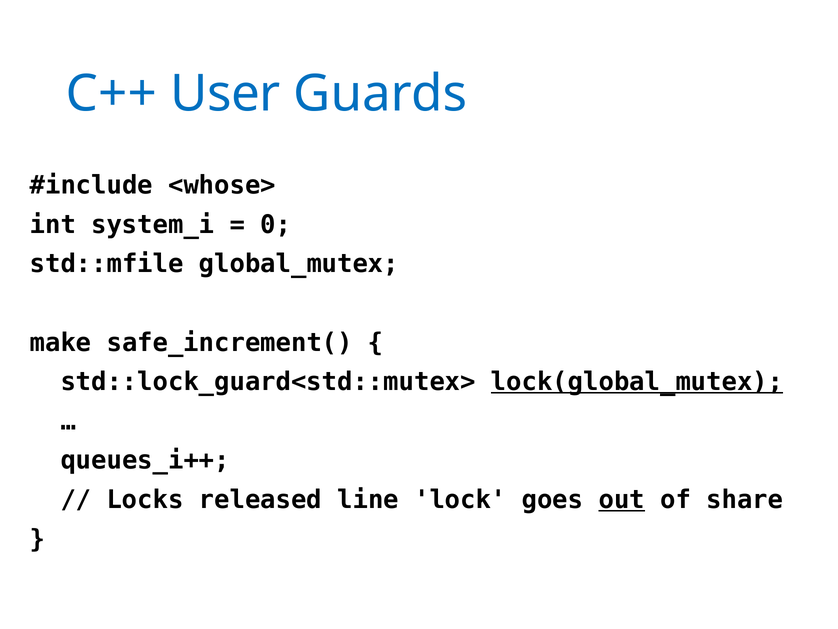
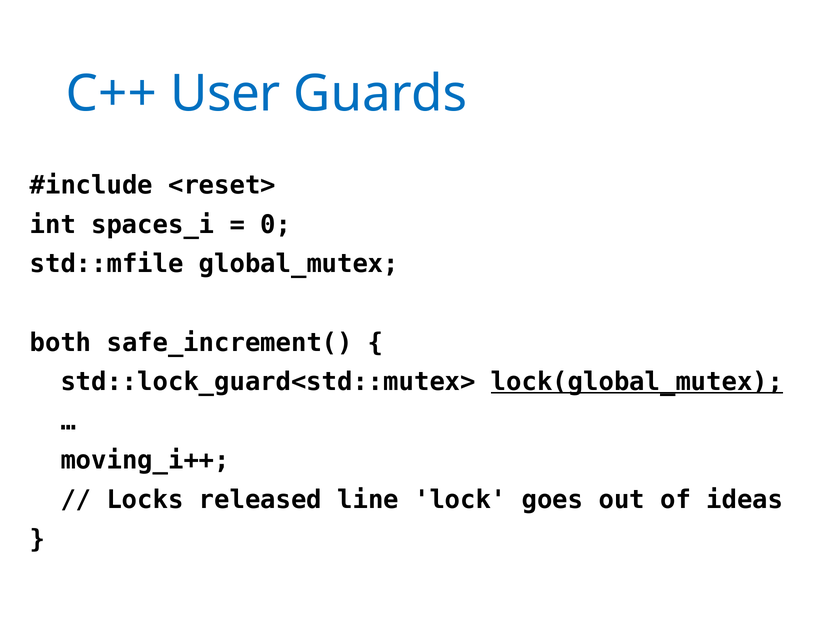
<whose>: <whose> -> <reset>
system_i: system_i -> spaces_i
make: make -> both
queues_i++: queues_i++ -> moving_i++
out underline: present -> none
share: share -> ideas
